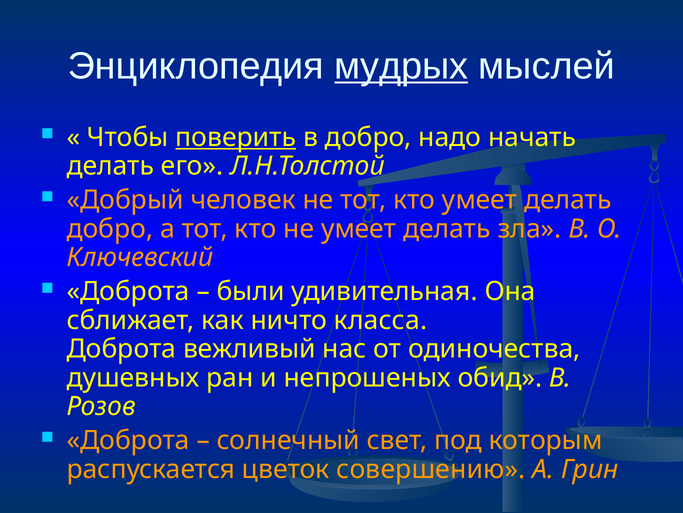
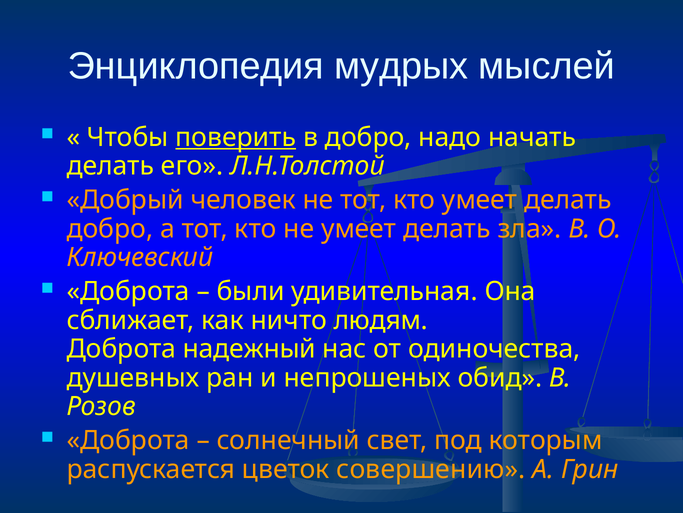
мудрых underline: present -> none
класса: класса -> людям
вежливый: вежливый -> надежный
